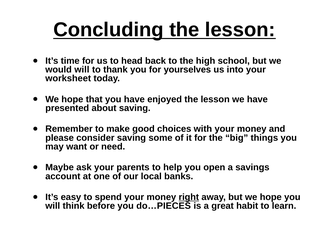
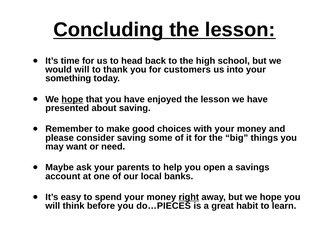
yourselves: yourselves -> customers
worksheet: worksheet -> something
hope at (72, 99) underline: none -> present
